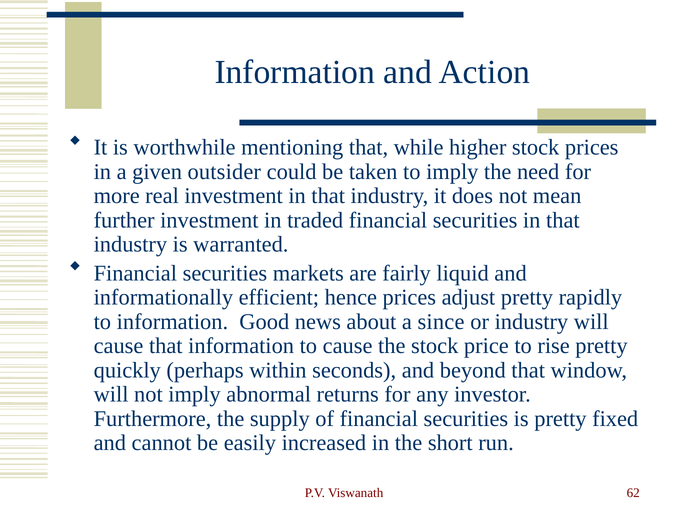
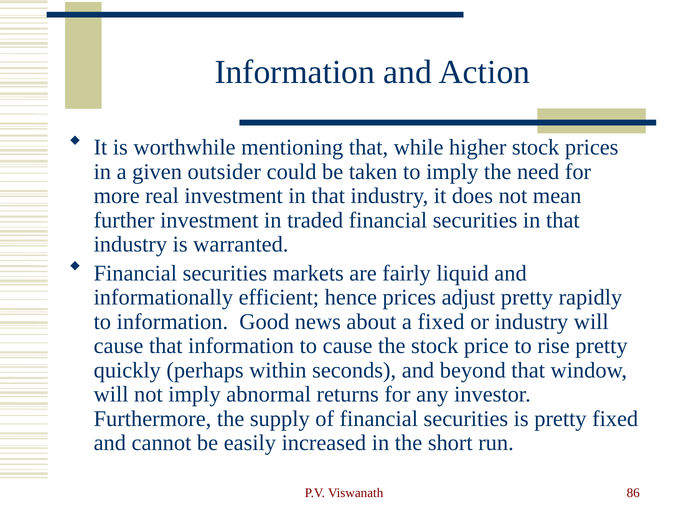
a since: since -> fixed
62: 62 -> 86
